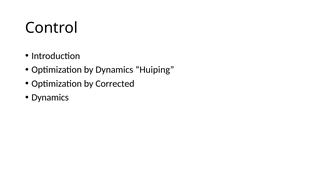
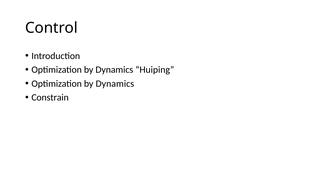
Corrected at (115, 84): Corrected -> Dynamics
Dynamics at (50, 98): Dynamics -> Constrain
